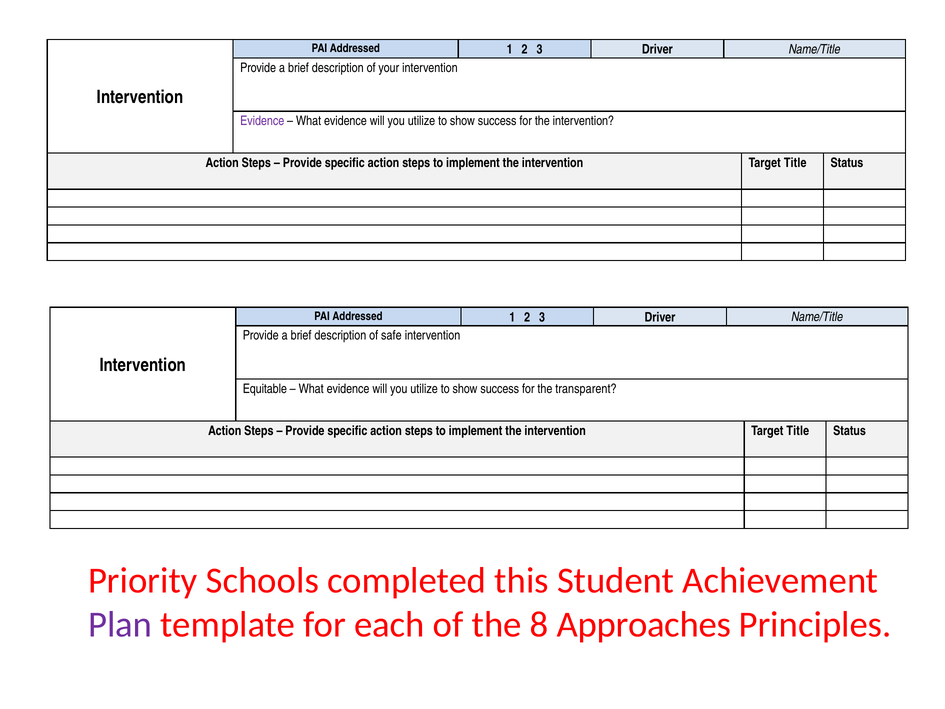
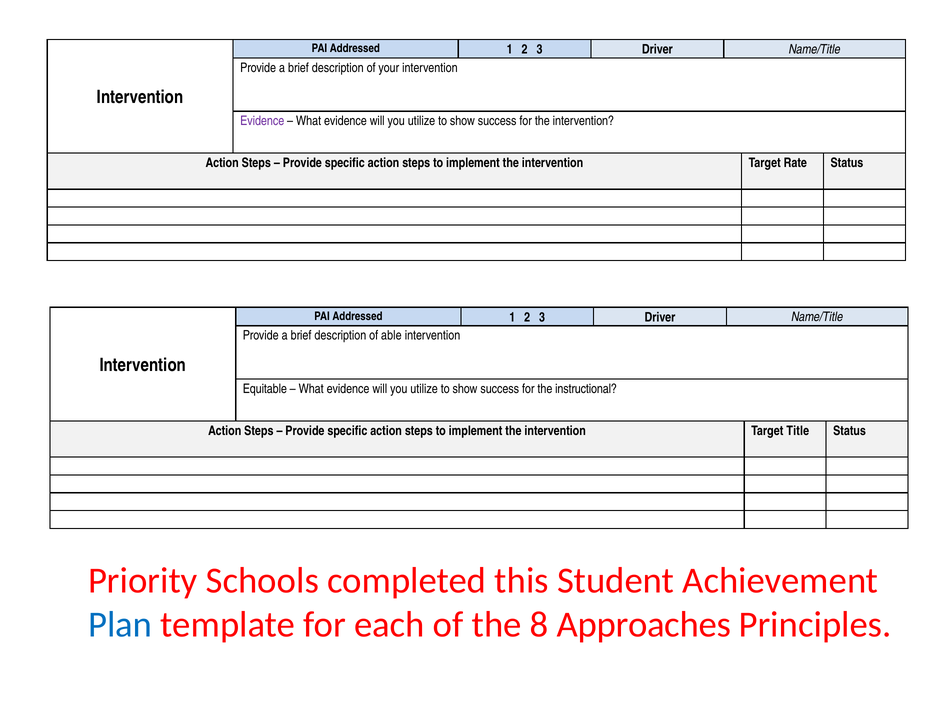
Title at (795, 163): Title -> Rate
safe: safe -> able
transparent: transparent -> instructional
Plan colour: purple -> blue
